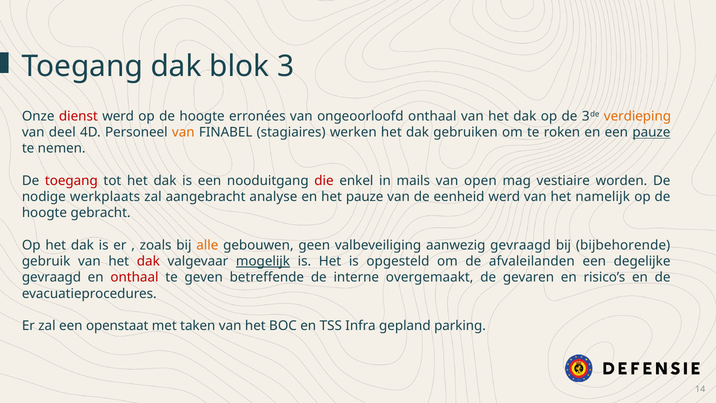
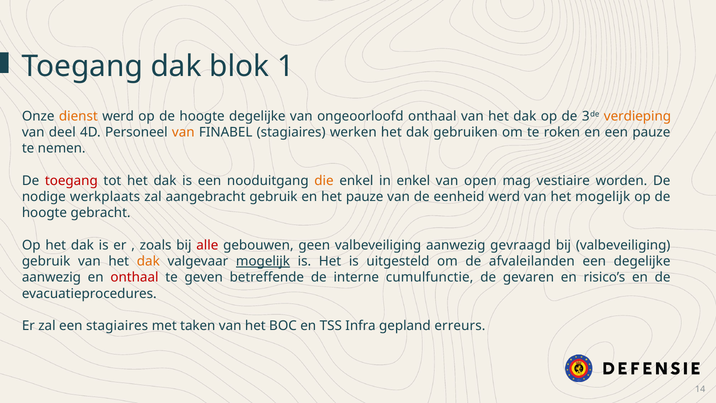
3: 3 -> 1
dienst colour: red -> orange
hoogte erronées: erronées -> degelijke
pauze at (651, 132) underline: present -> none
die colour: red -> orange
in mails: mails -> enkel
aangebracht analyse: analyse -> gebruik
het namelijk: namelijk -> mogelijk
alle colour: orange -> red
bij bijbehorende: bijbehorende -> valbeveiliging
dak at (148, 261) colour: red -> orange
opgesteld: opgesteld -> uitgesteld
gevraagd at (51, 277): gevraagd -> aanwezig
overgemaakt: overgemaakt -> cumulfunctie
een openstaat: openstaat -> stagiaires
parking: parking -> erreurs
